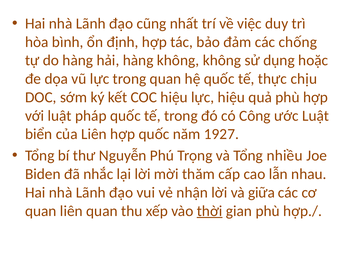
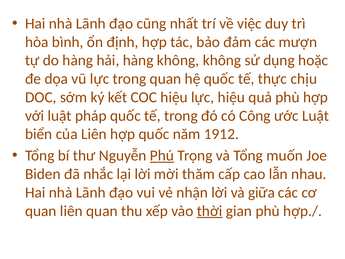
chống: chống -> mượn
1927: 1927 -> 1912
Phú underline: none -> present
nhiều: nhiều -> muốn
